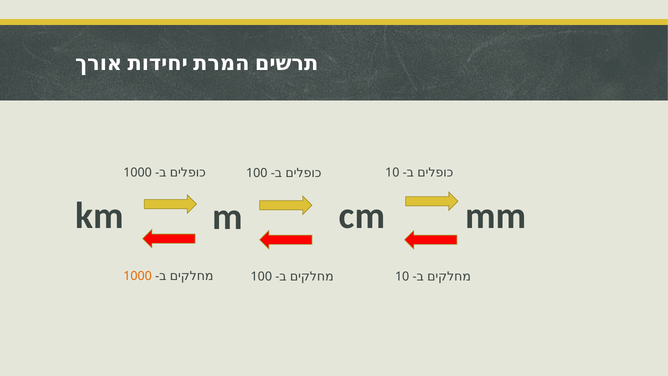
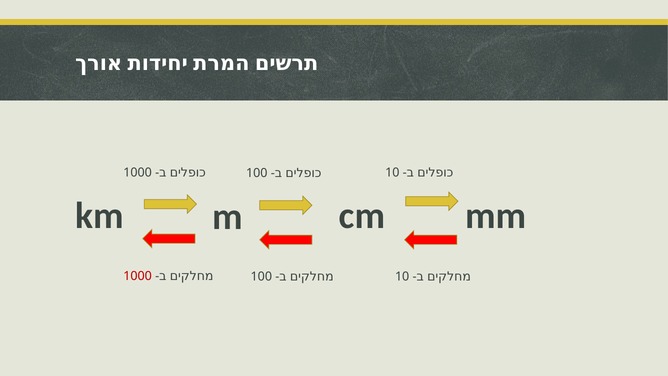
1000 at (138, 276) colour: orange -> red
